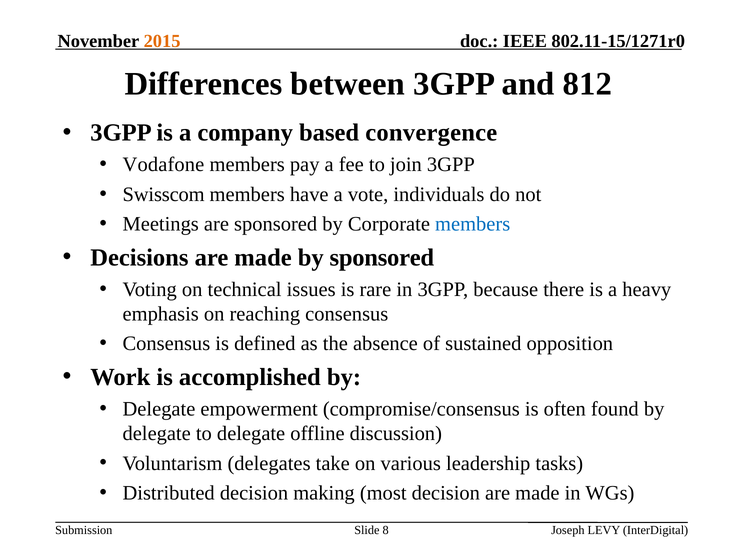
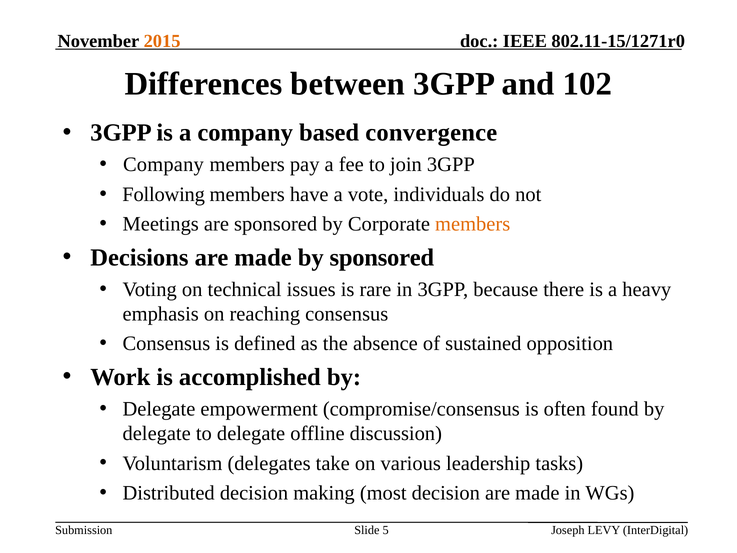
812: 812 -> 102
Vodafone at (163, 165): Vodafone -> Company
Swisscom: Swisscom -> Following
members at (473, 224) colour: blue -> orange
8: 8 -> 5
